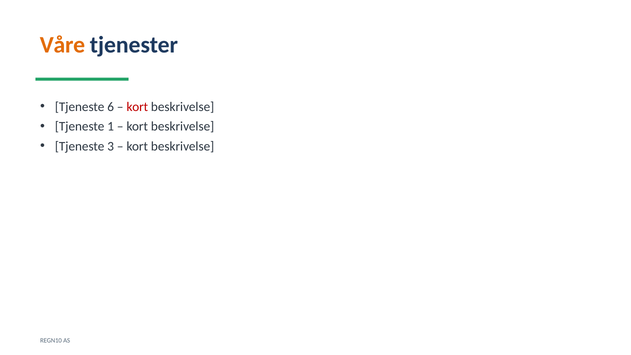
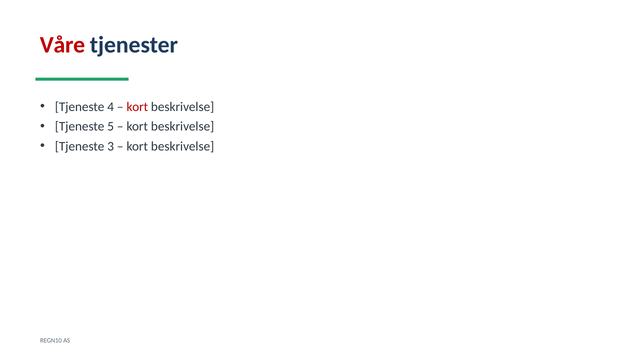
Våre colour: orange -> red
6: 6 -> 4
1: 1 -> 5
